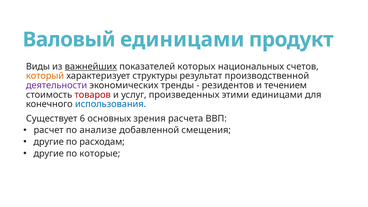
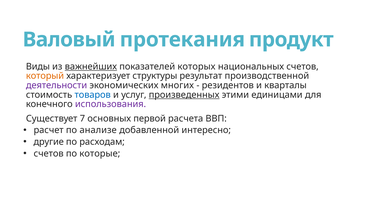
Валовый единицами: единицами -> протекания
тренды: тренды -> многих
течением: течением -> кварталы
товаров colour: red -> blue
произведенных underline: none -> present
использования colour: blue -> purple
6: 6 -> 7
зрения: зрения -> первой
смещения: смещения -> интересно
другие at (49, 154): другие -> счетов
